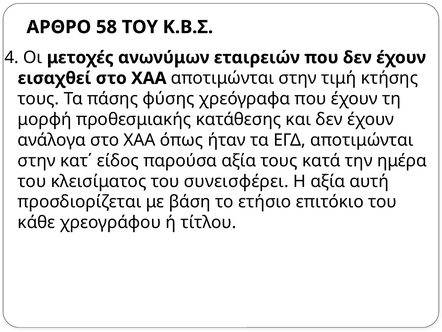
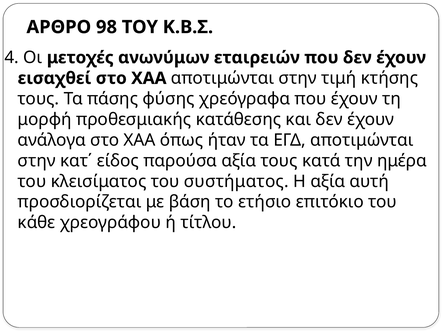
58: 58 -> 98
συνεισφέρει: συνεισφέρει -> συστήματος
